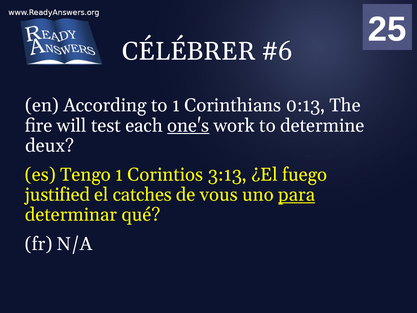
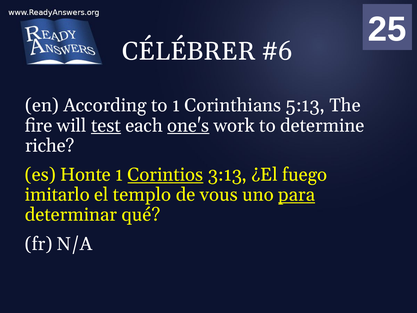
0:13: 0:13 -> 5:13
test underline: none -> present
deux: deux -> riche
Tengo: Tengo -> Honte
Corintios underline: none -> present
justified: justified -> imitarlo
catches: catches -> templo
